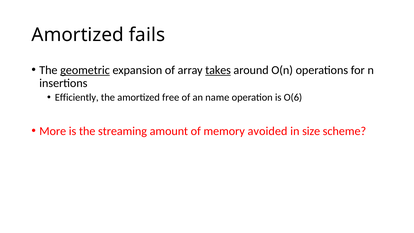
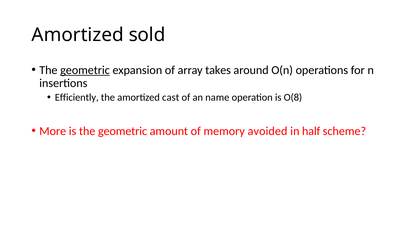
fails: fails -> sold
takes underline: present -> none
free: free -> cast
O(6: O(6 -> O(8
is the streaming: streaming -> geometric
size: size -> half
